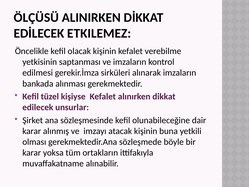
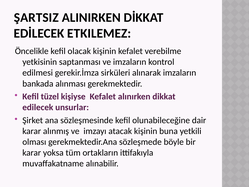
ÖLÇÜSÜ: ÖLÇÜSÜ -> ŞARTSIZ
